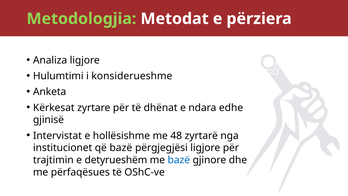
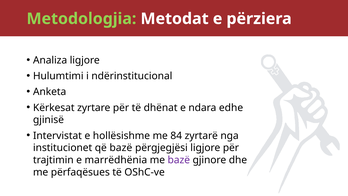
konsiderueshme: konsiderueshme -> ndërinstitucional
48: 48 -> 84
detyrueshëm: detyrueshëm -> marrëdhënia
bazë at (179, 160) colour: blue -> purple
